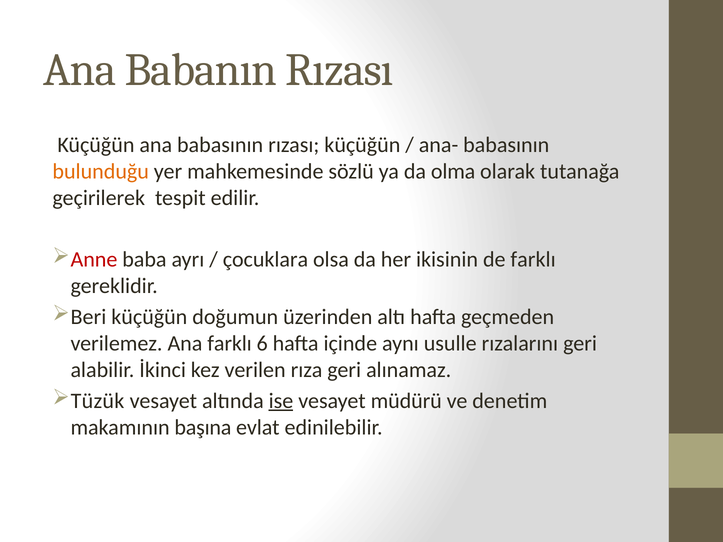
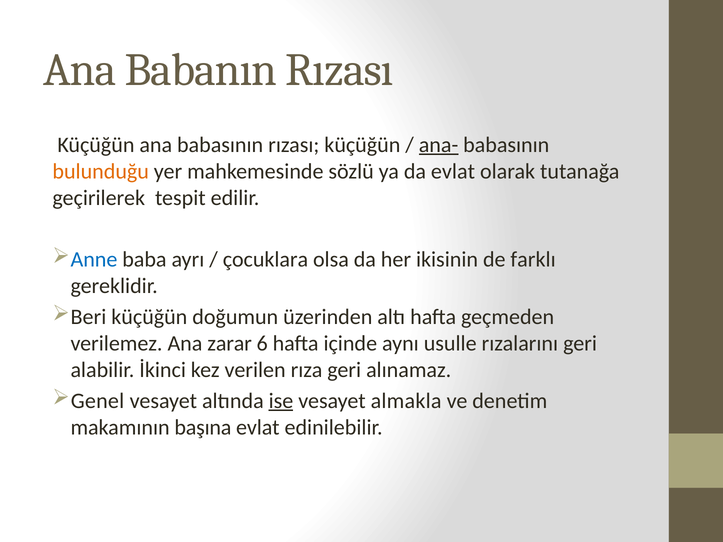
ana- underline: none -> present
da olma: olma -> evlat
Anne colour: red -> blue
Ana farklı: farklı -> zarar
Tüzük: Tüzük -> Genel
müdürü: müdürü -> almakla
